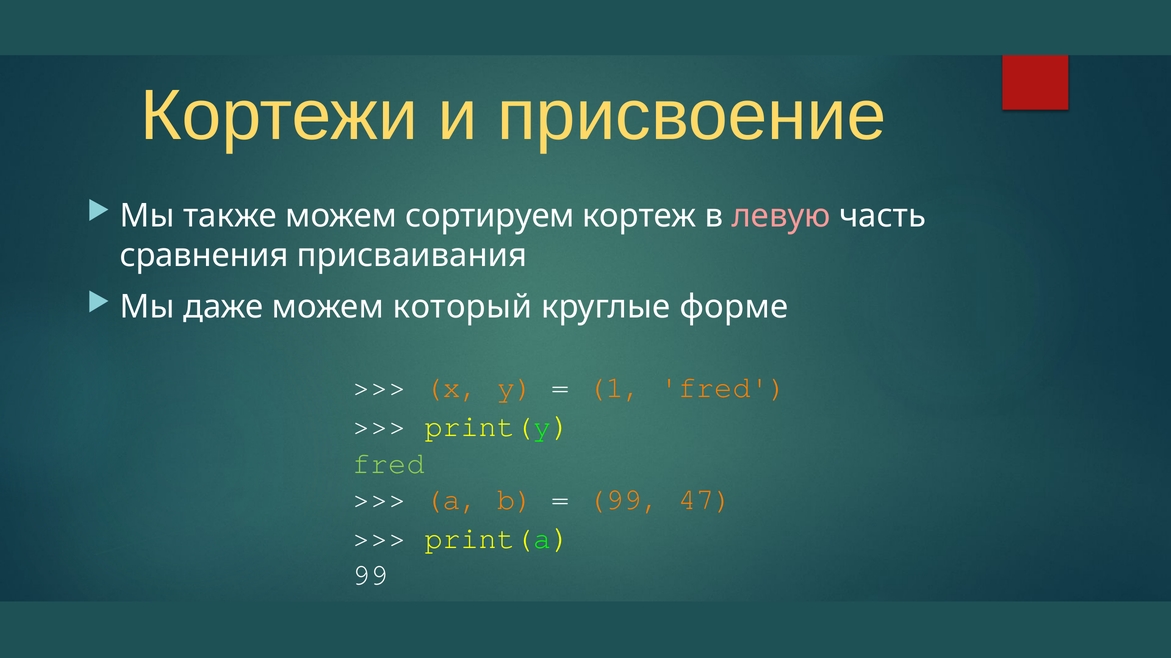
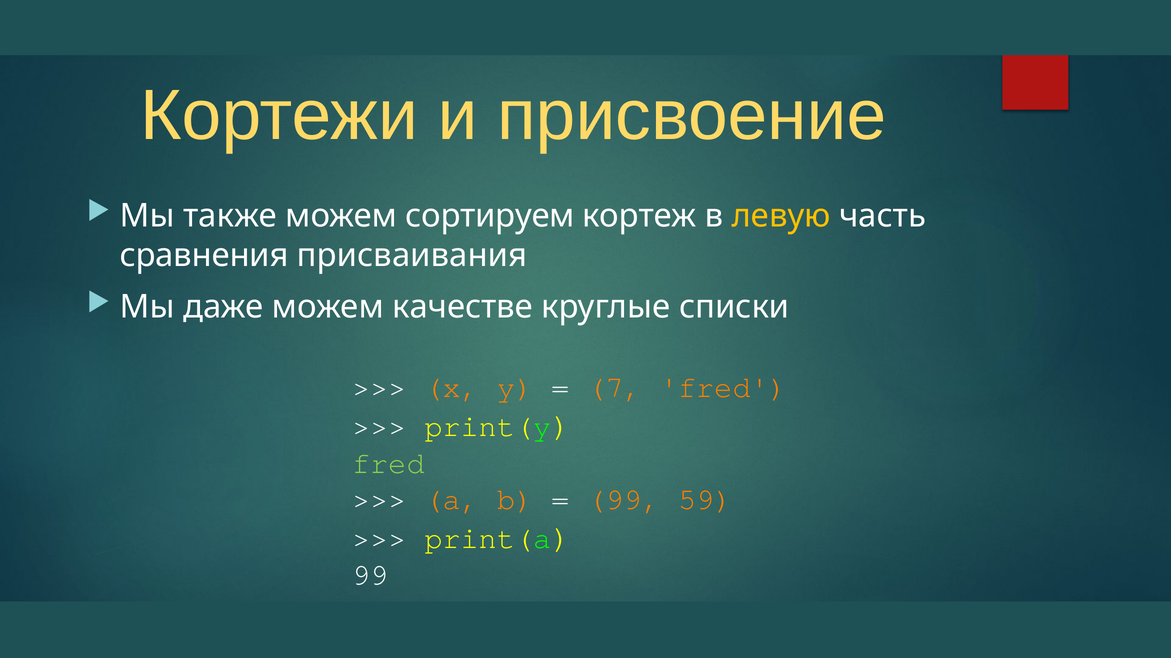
левую colour: pink -> yellow
который: который -> качестве
форме: форме -> списки
1: 1 -> 7
47: 47 -> 59
